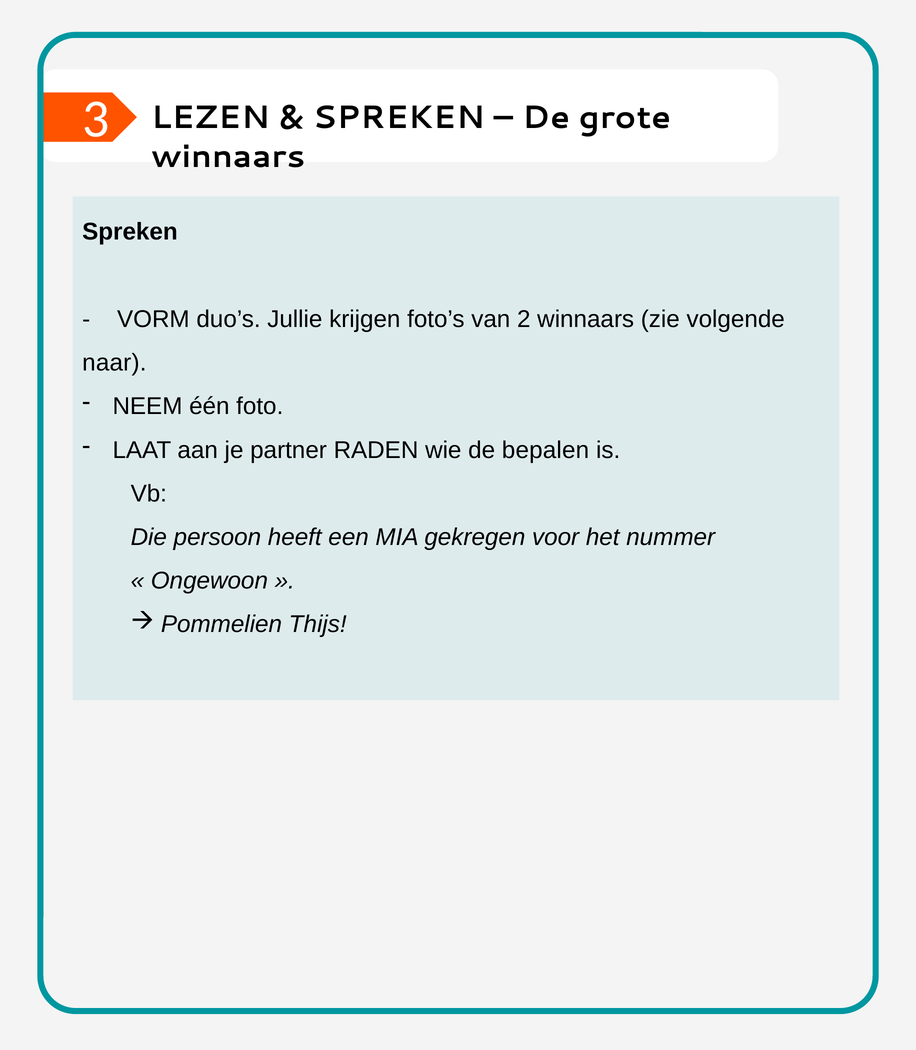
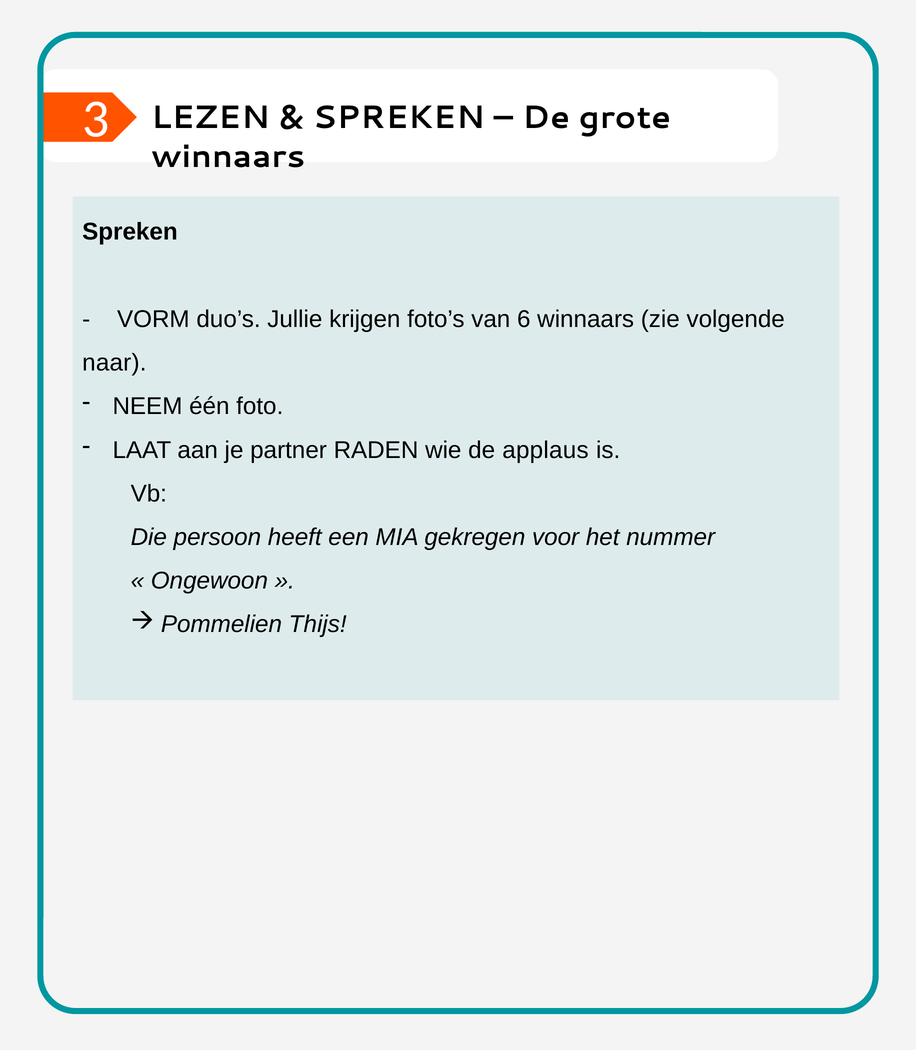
2: 2 -> 6
bepalen: bepalen -> applaus
